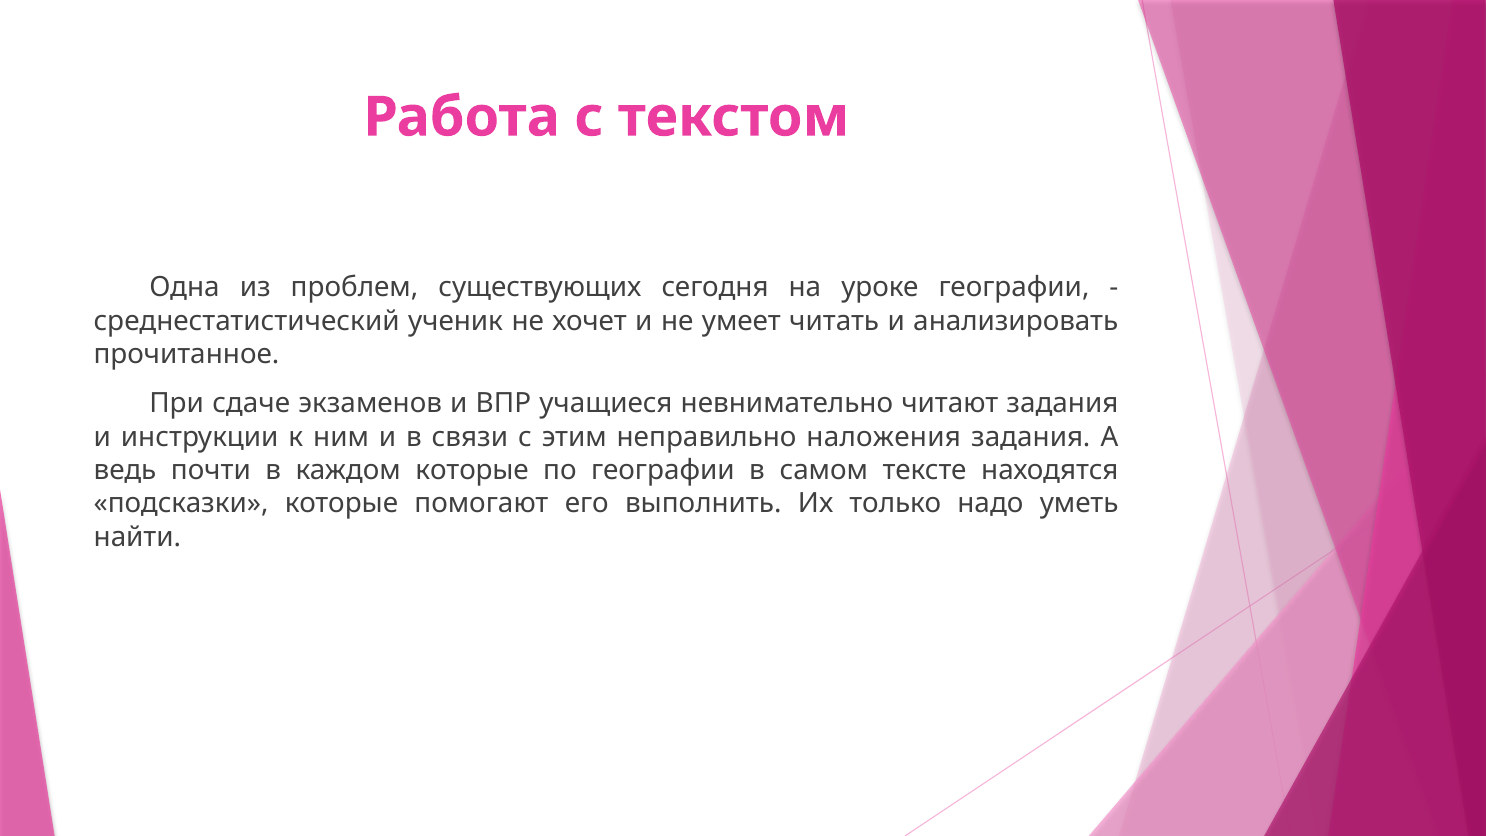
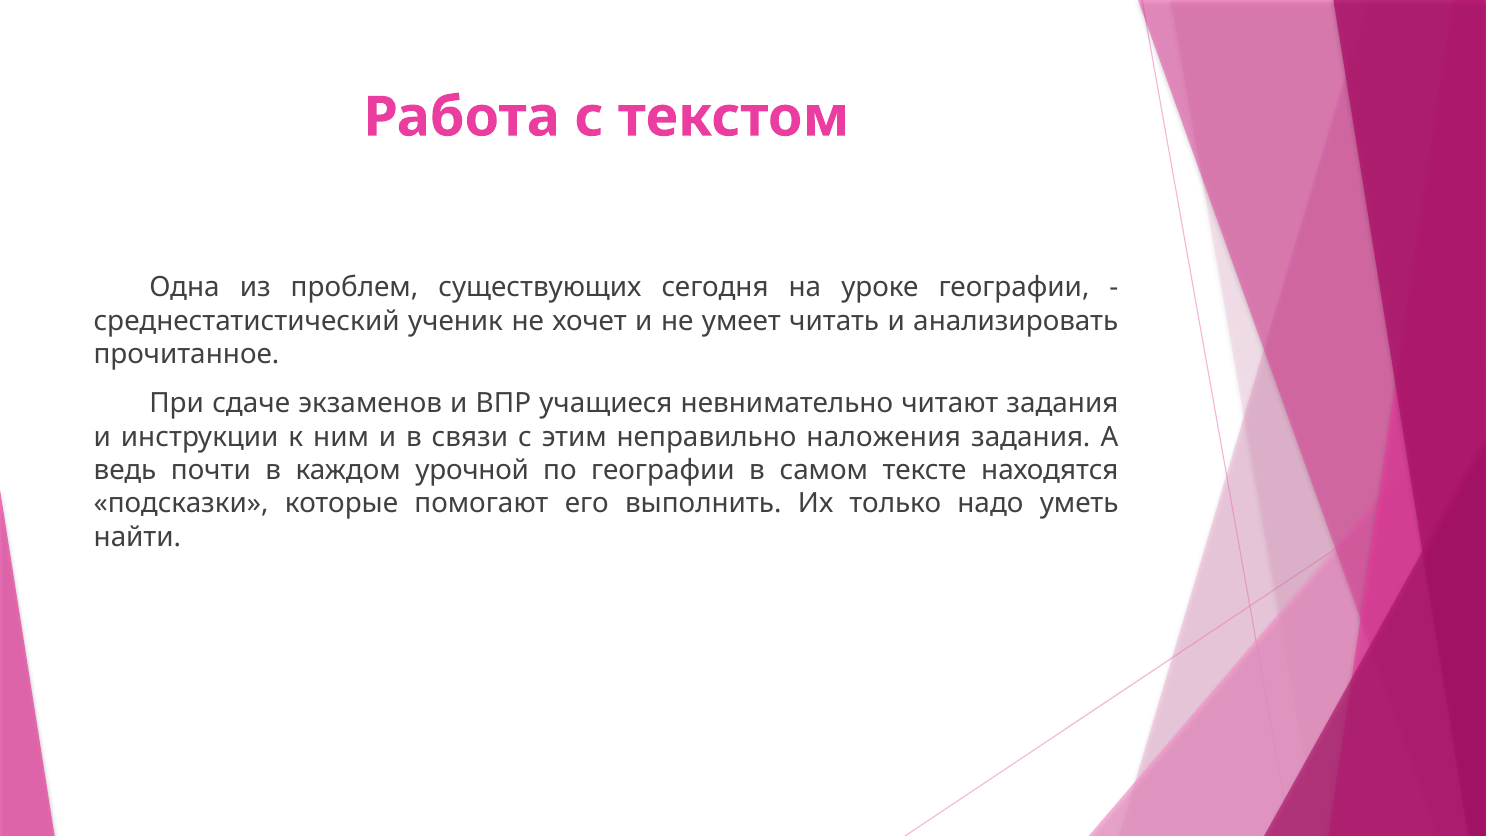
каждом которые: которые -> урочной
